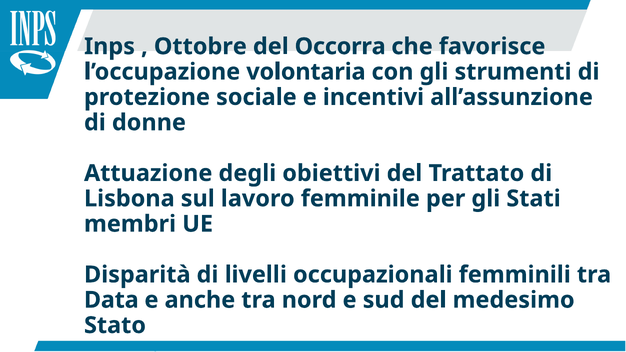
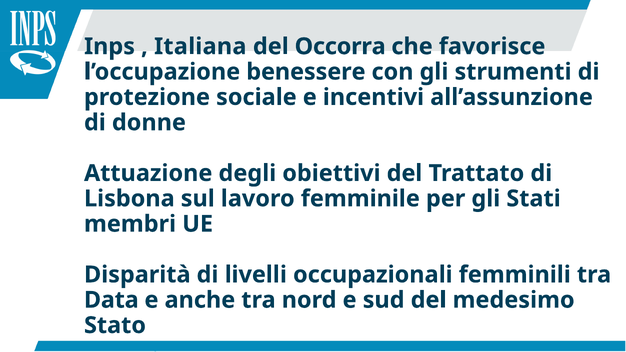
Ottobre: Ottobre -> Italiana
volontaria: volontaria -> benessere
